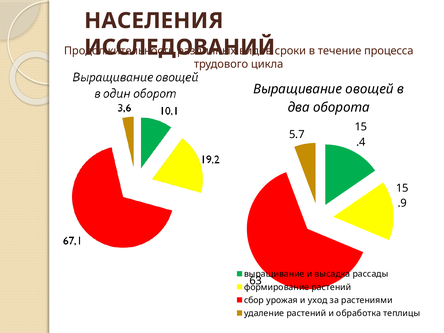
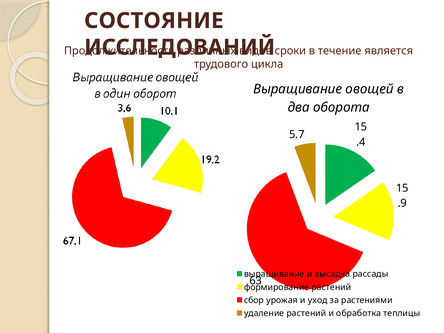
НАСЕЛЕНИЯ: НАСЕЛЕНИЯ -> СОСТОЯНИЕ
процесса: процесса -> является
